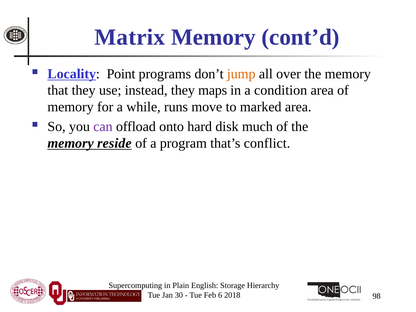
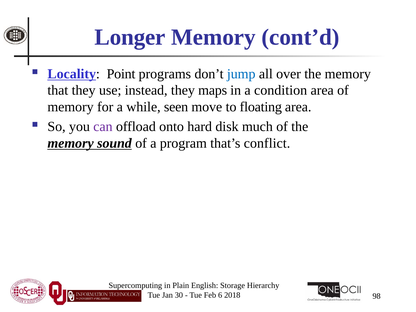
Matrix: Matrix -> Longer
jump colour: orange -> blue
runs: runs -> seen
marked: marked -> floating
reside: reside -> sound
